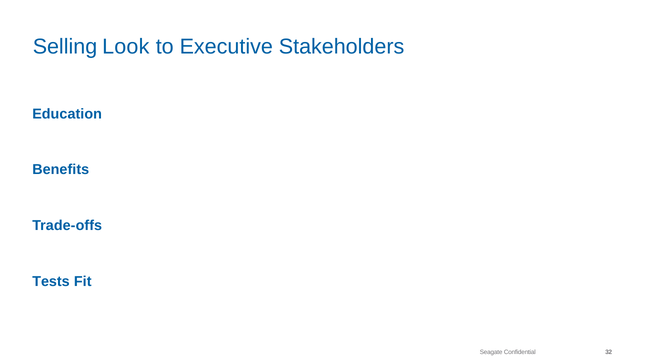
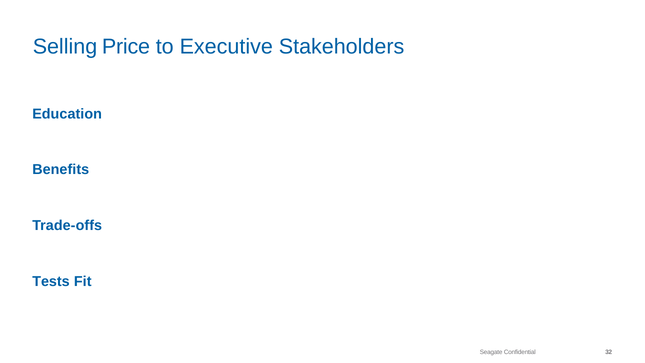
Look: Look -> Price
